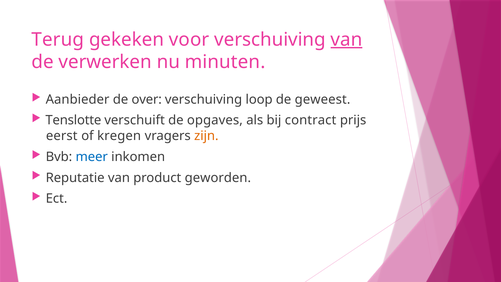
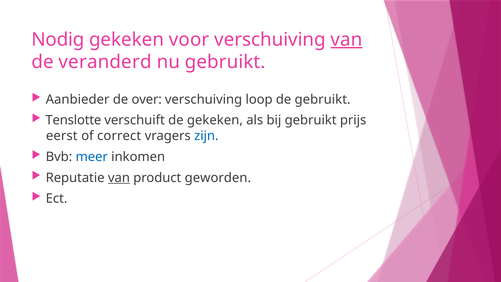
Terug: Terug -> Nodig
verwerken: verwerken -> veranderd
nu minuten: minuten -> gebruikt
de geweest: geweest -> gebruikt
de opgaves: opgaves -> gekeken
bij contract: contract -> gebruikt
kregen: kregen -> correct
zijn colour: orange -> blue
van at (119, 178) underline: none -> present
